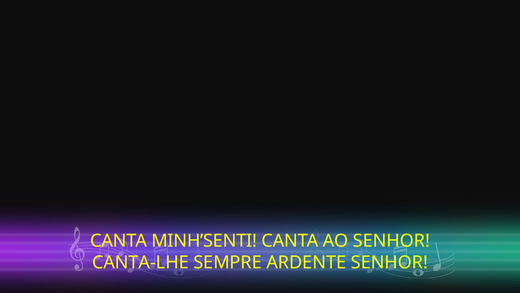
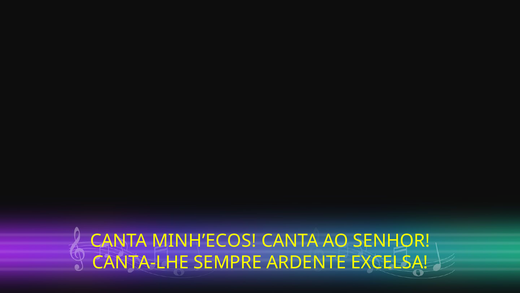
MINH’SENTI: MINH’SENTI -> MINH’ECOS
ARDENTE SENHOR: SENHOR -> EXCELSA
